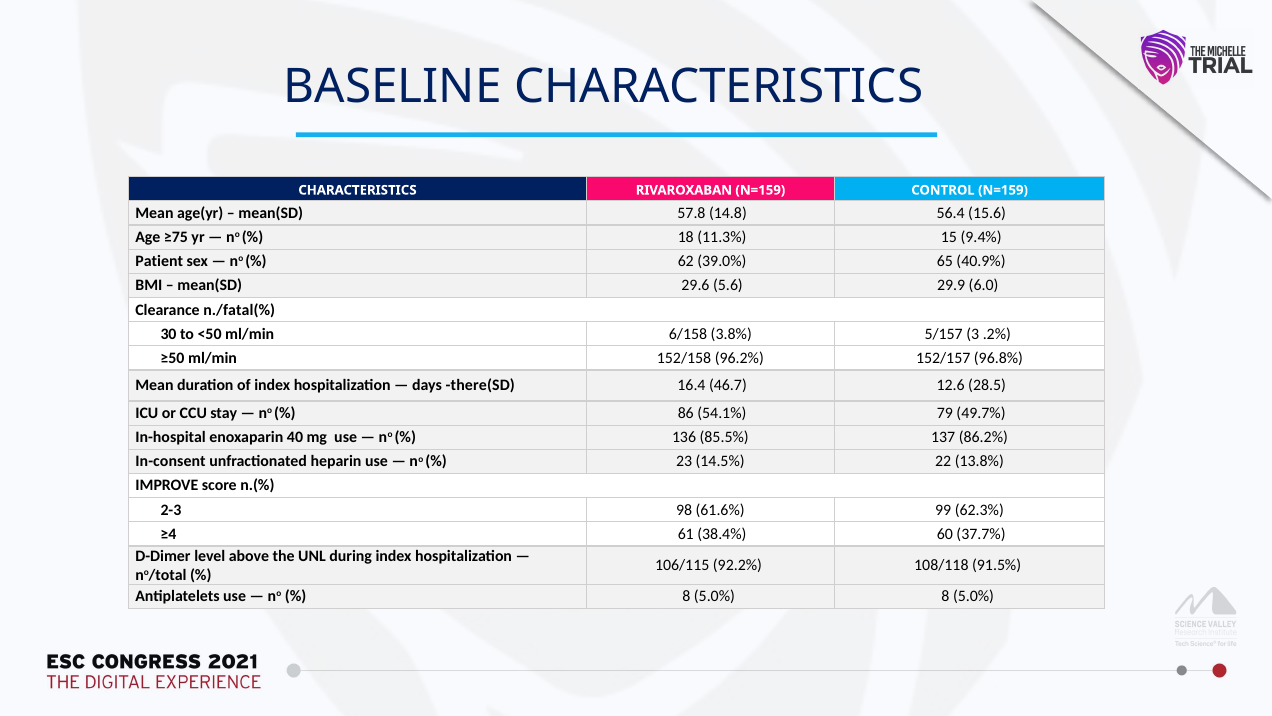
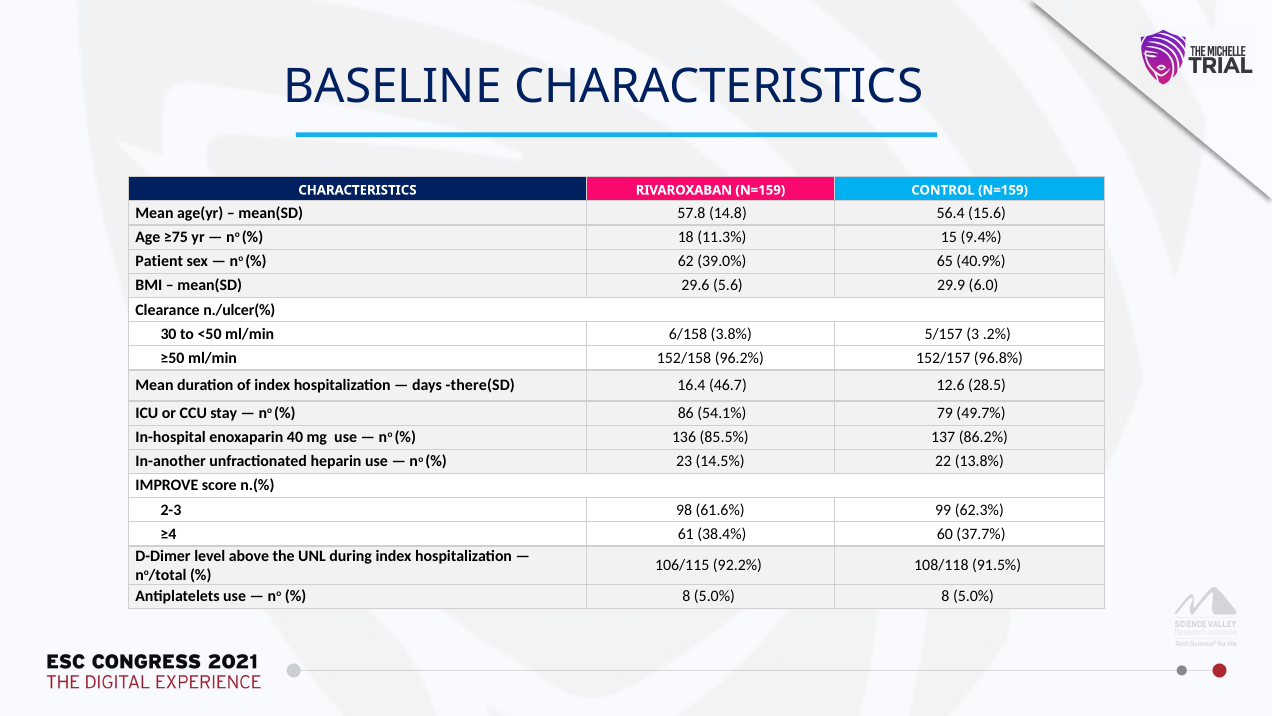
n./fatal(%: n./fatal(% -> n./ulcer(%
In-consent: In-consent -> In-another
